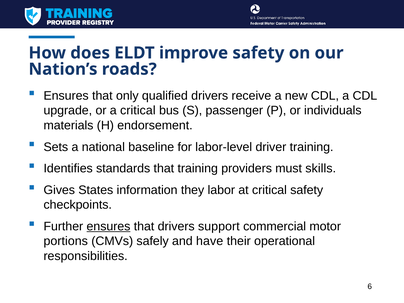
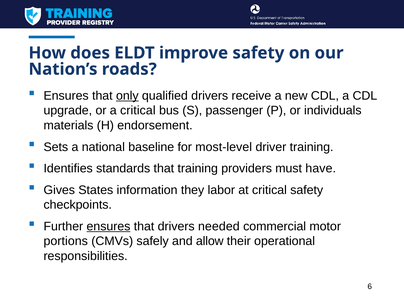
only underline: none -> present
labor-level: labor-level -> most-level
skills: skills -> have
support: support -> needed
have: have -> allow
